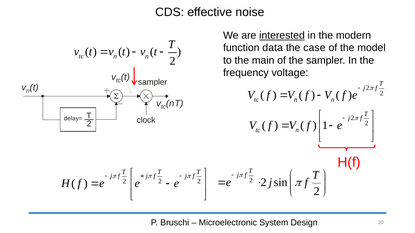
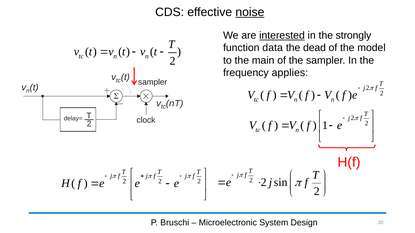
noise underline: none -> present
modern: modern -> strongly
case: case -> dead
voltage: voltage -> applies
